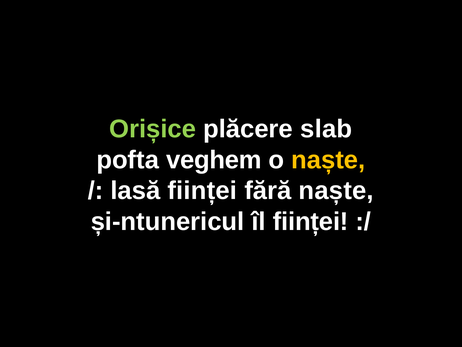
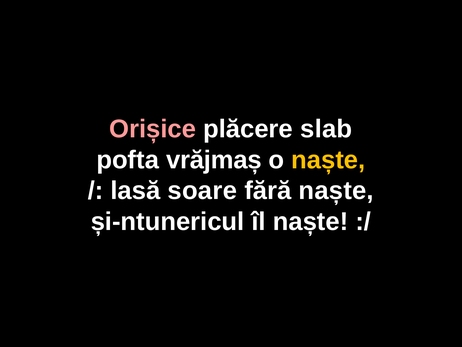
Orișice colour: light green -> pink
veghem: veghem -> vrăjmaș
lasă ființei: ființei -> soare
îl ființei: ființei -> naște
